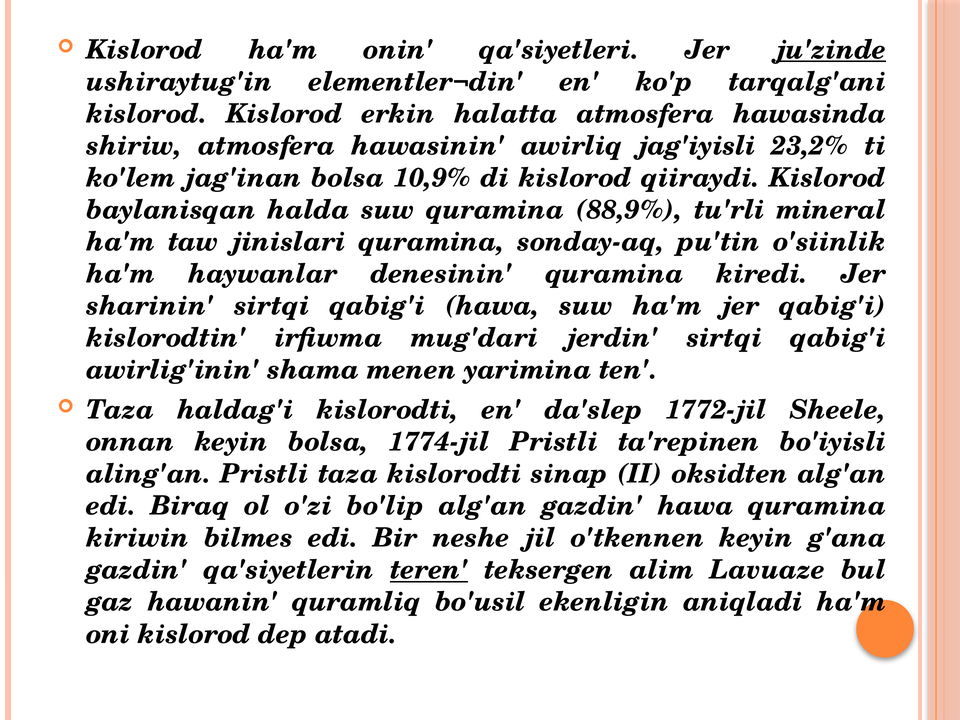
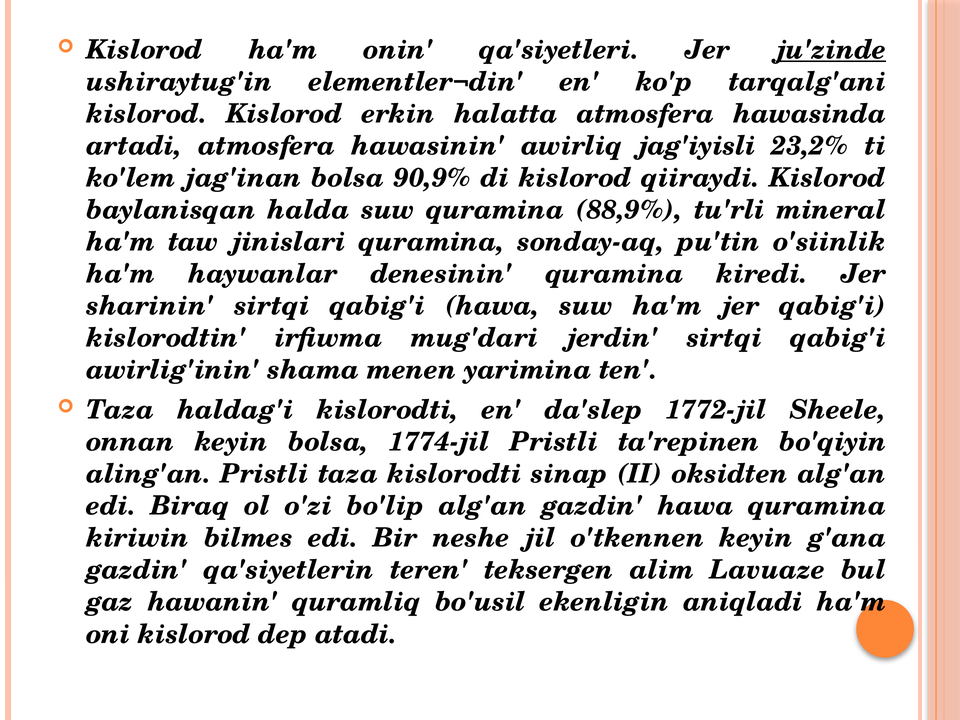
shiriw: shiriw -> artadi
10,9%: 10,9% -> 90,9%
bo'iyisli: bo'iyisli -> bo'qiyin
teren underline: present -> none
